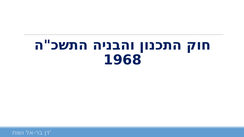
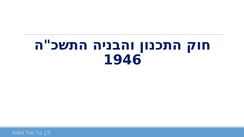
1968: 1968 -> 1946
